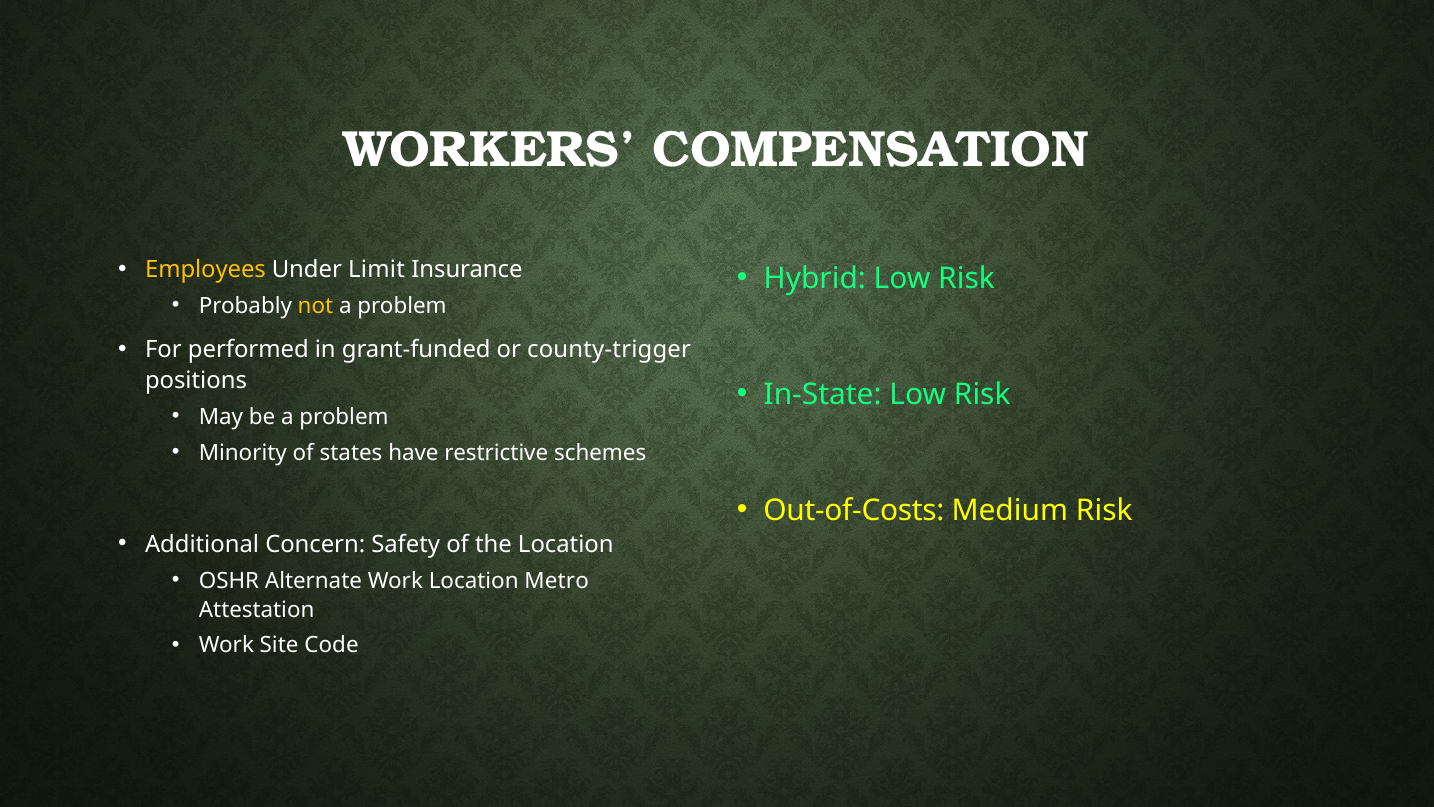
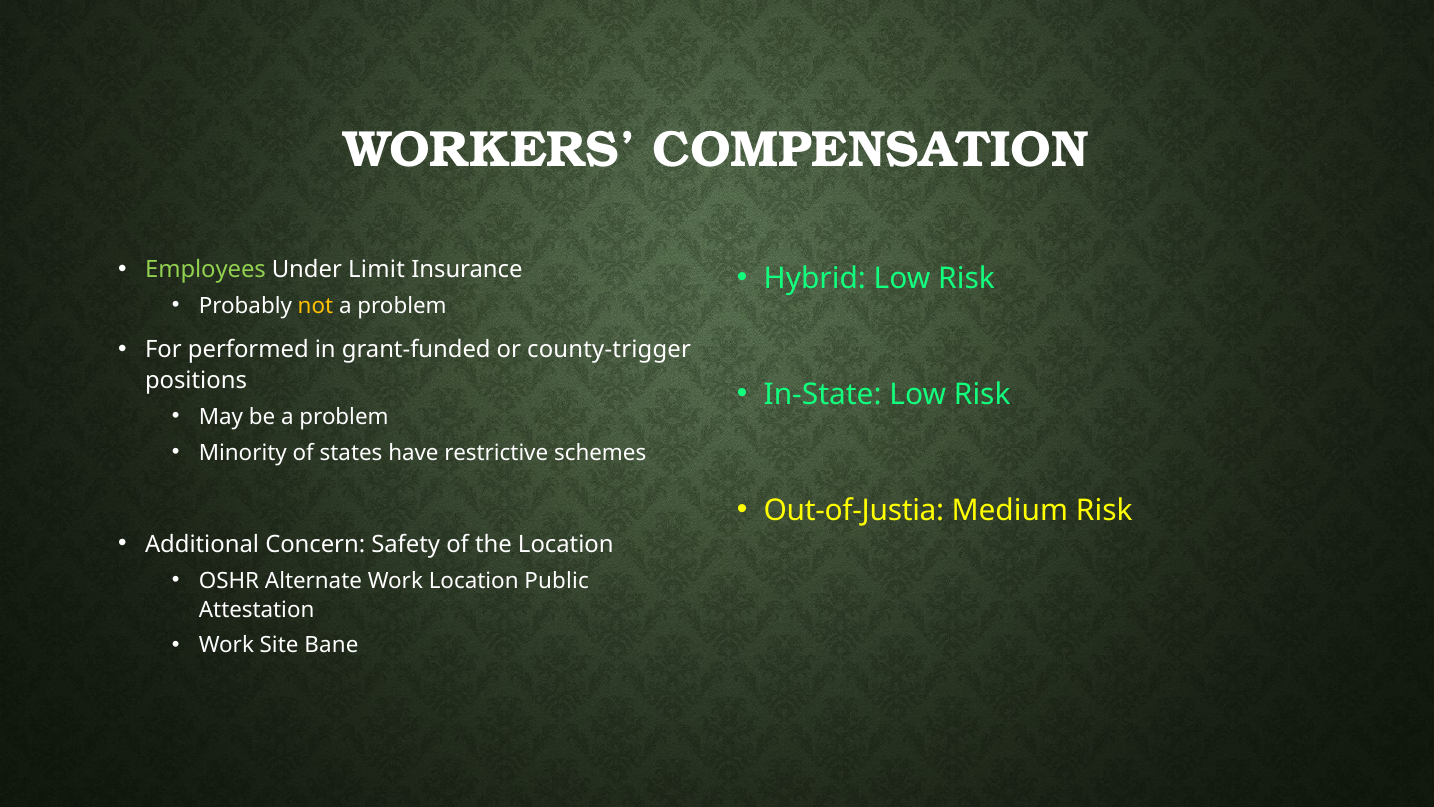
Employees colour: yellow -> light green
Out-of-Costs: Out-of-Costs -> Out-of-Justia
Metro: Metro -> Public
Code: Code -> Bane
